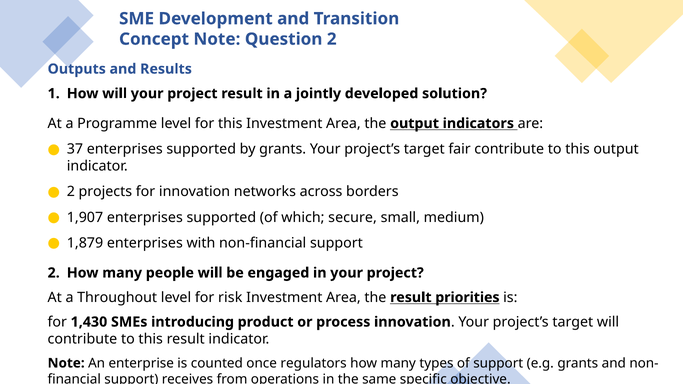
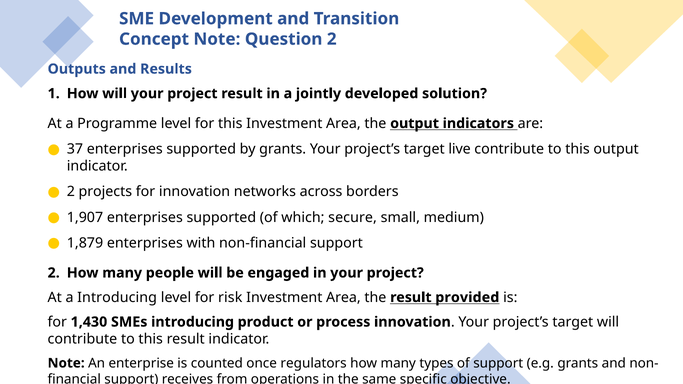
fair: fair -> live
a Throughout: Throughout -> Introducing
priorities: priorities -> provided
